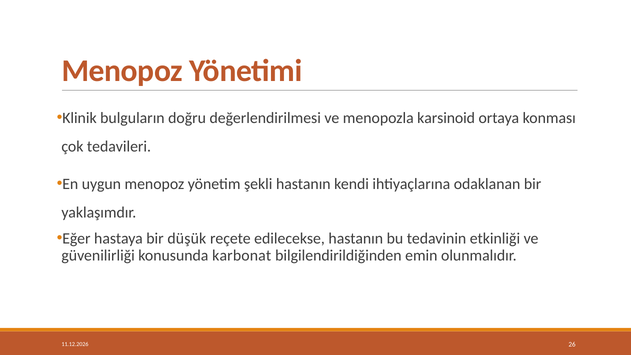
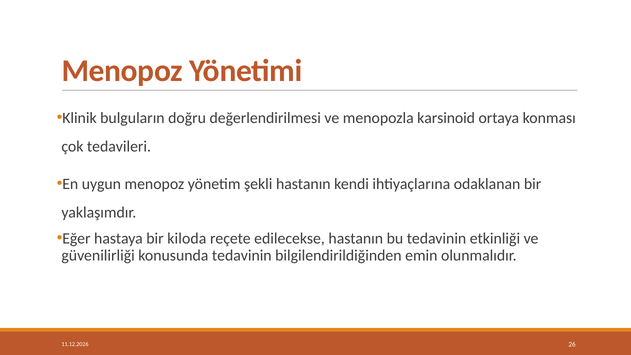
düşük: düşük -> kiloda
konusunda karbonat: karbonat -> tedavinin
